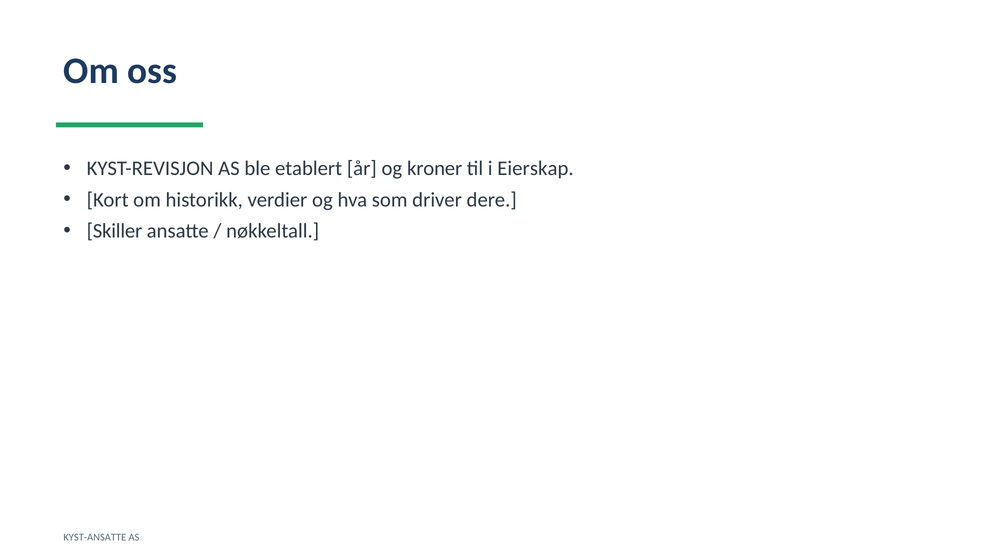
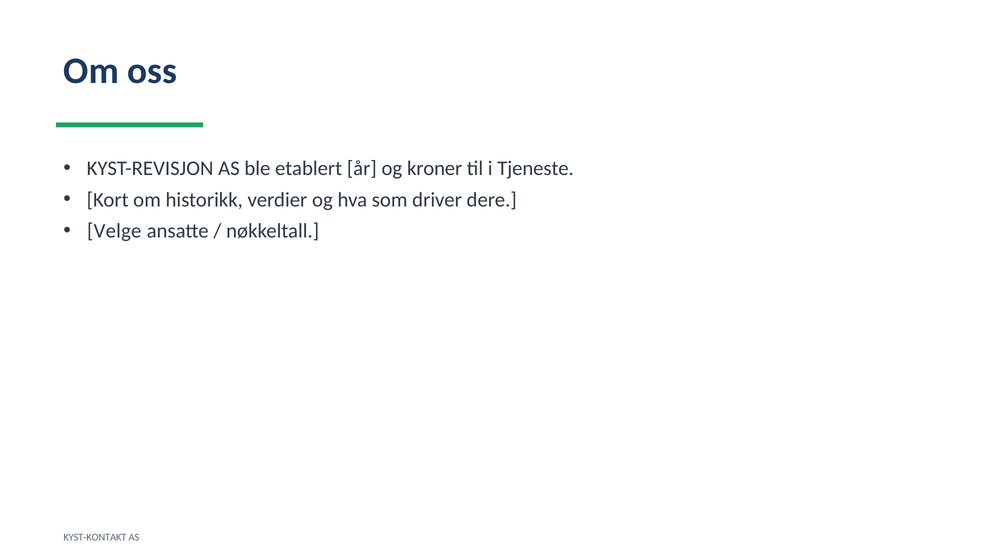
Eierskap: Eierskap -> Tjeneste
Skiller: Skiller -> Velge
KYST-ANSATTE: KYST-ANSATTE -> KYST-KONTAKT
